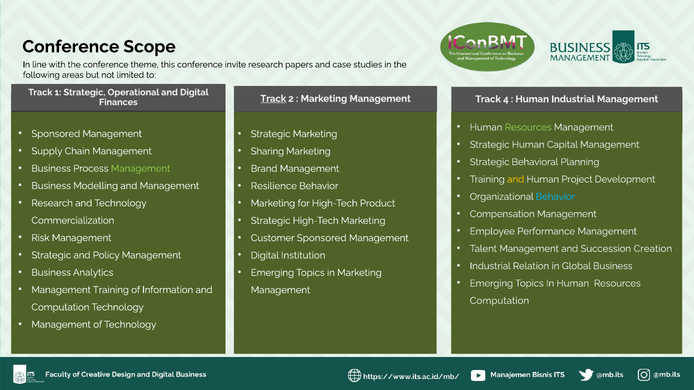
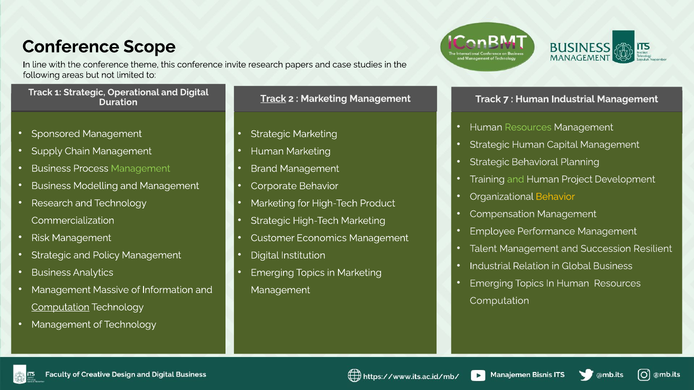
4: 4 -> 7
Finances: Finances -> Duration
Sharing at (267, 151): Sharing -> Human
and at (516, 179) colour: yellow -> light green
Resilience: Resilience -> Corporate
Behavior at (555, 197) colour: light blue -> yellow
Customer Sponsored: Sponsored -> Economics
Creation: Creation -> Resilient
Management Training: Training -> Massive
Computation at (60, 307) underline: none -> present
